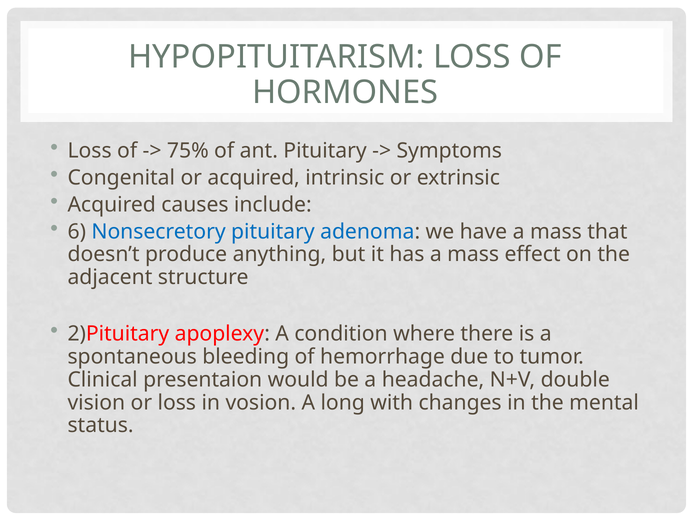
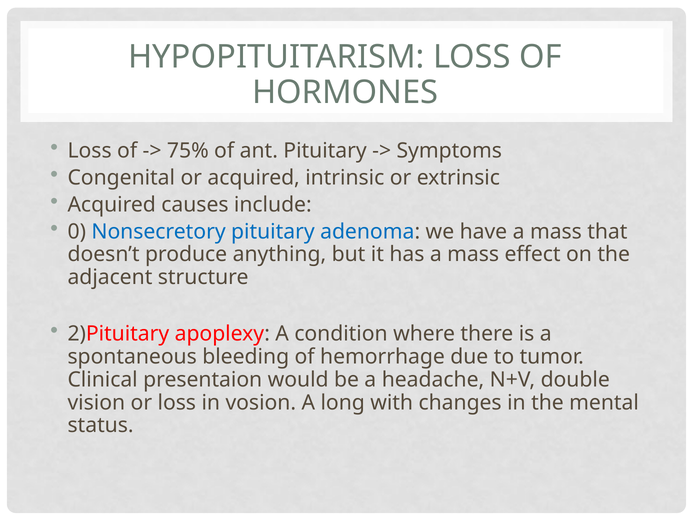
6: 6 -> 0
